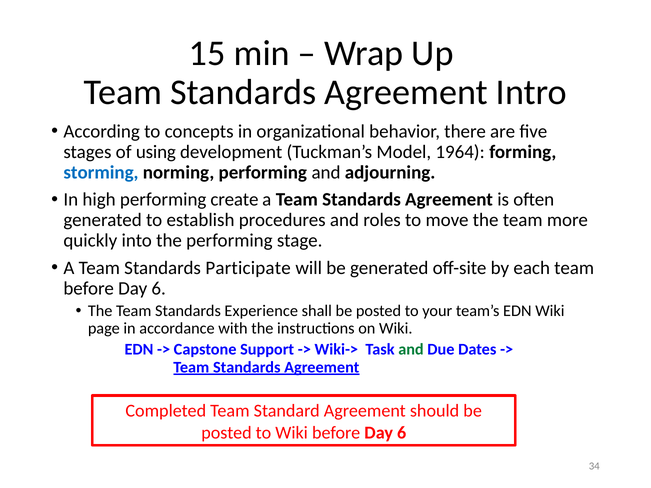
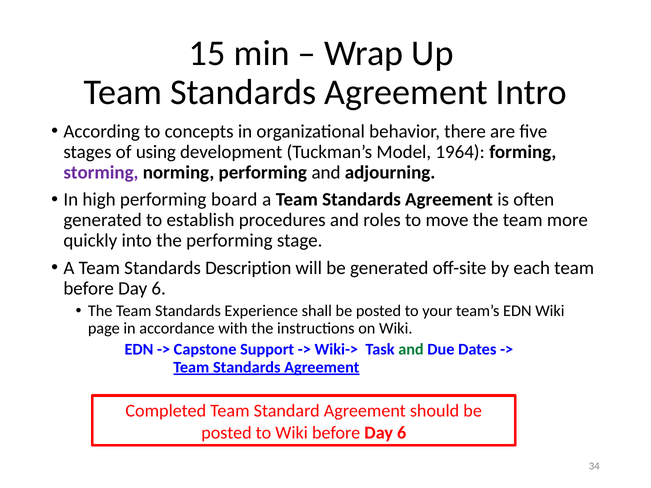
storming colour: blue -> purple
create: create -> board
Participate: Participate -> Description
